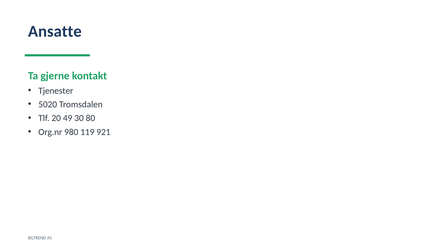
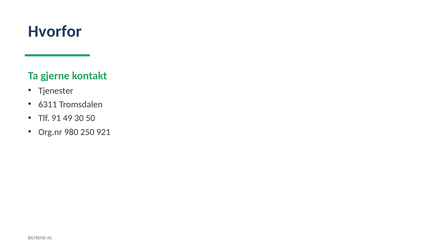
Ansatte: Ansatte -> Hvorfor
5020: 5020 -> 6311
20: 20 -> 91
80: 80 -> 50
119: 119 -> 250
